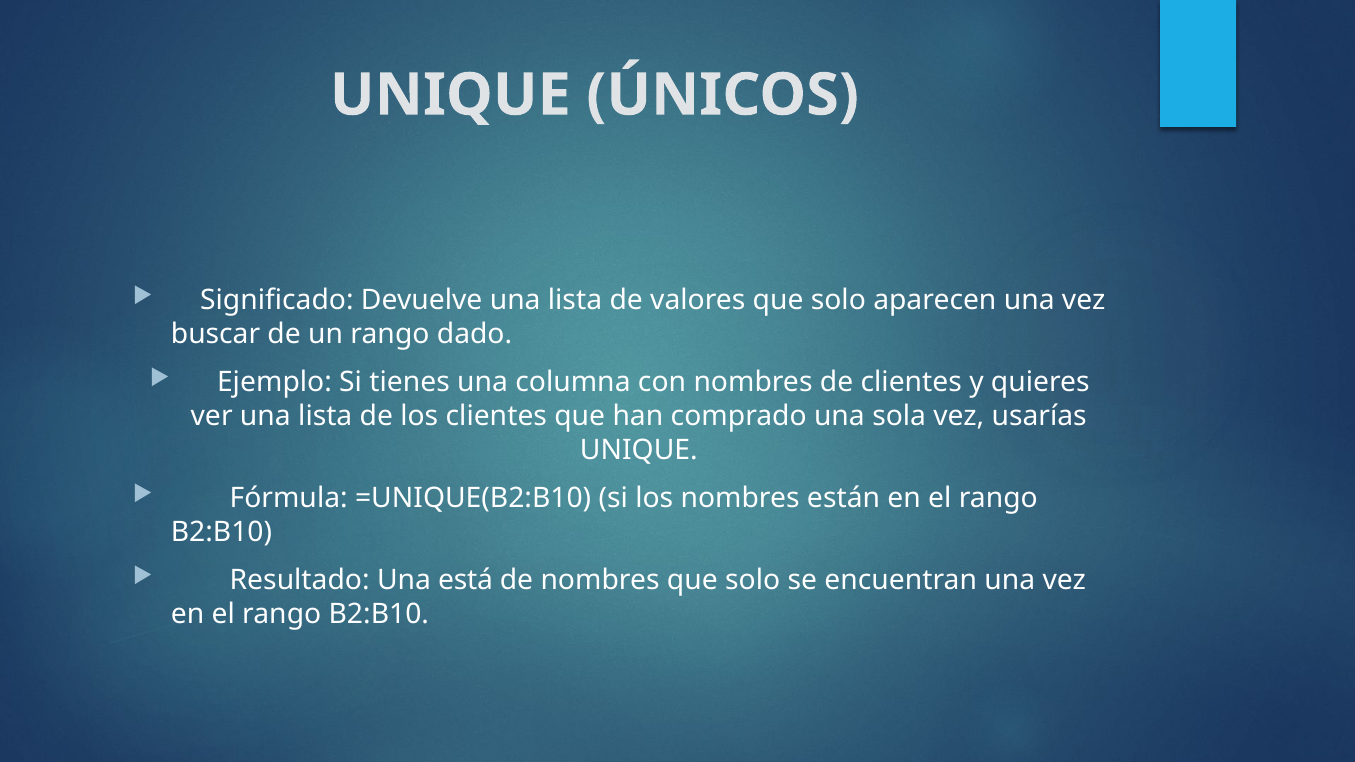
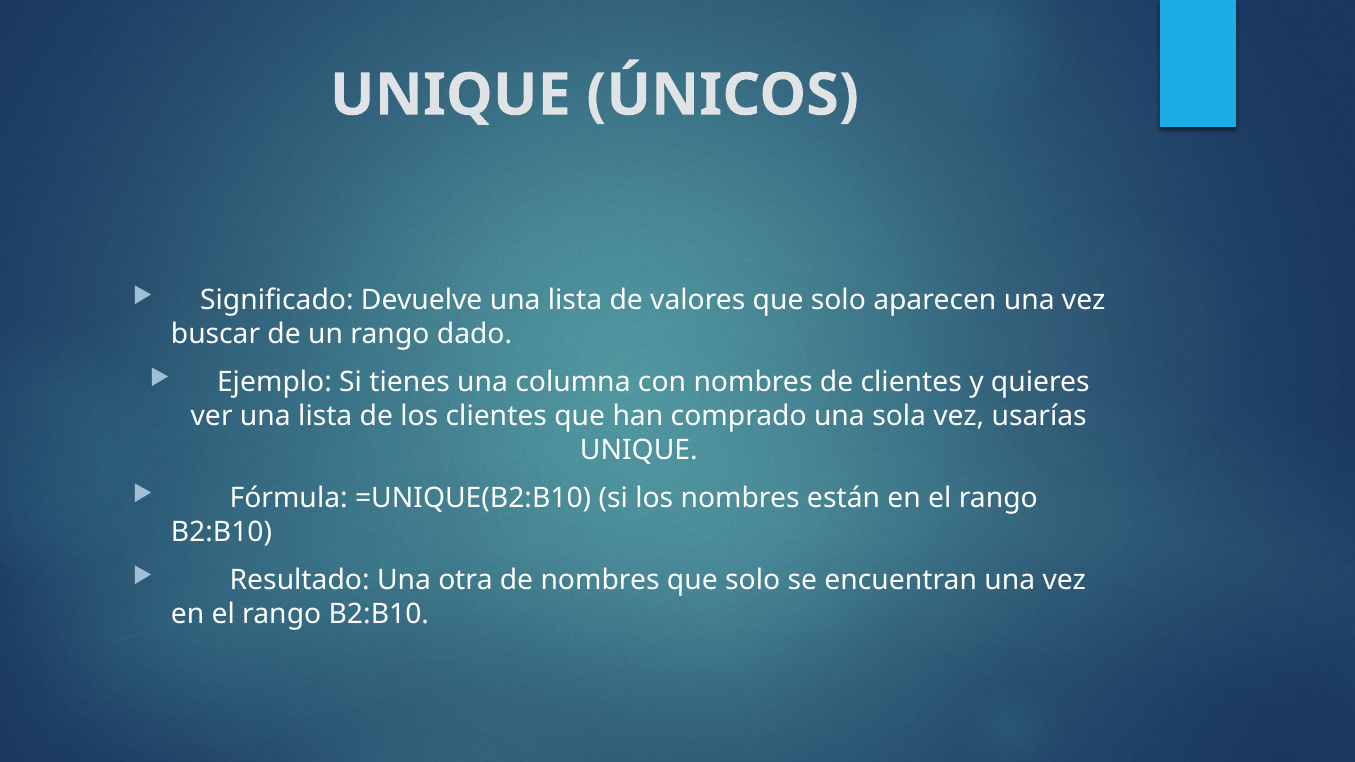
está: está -> otra
